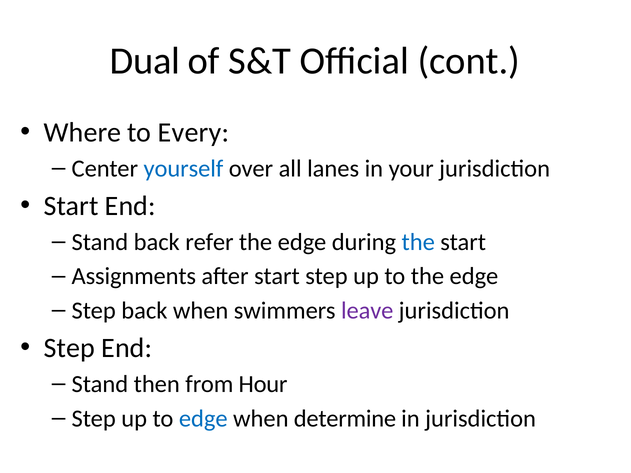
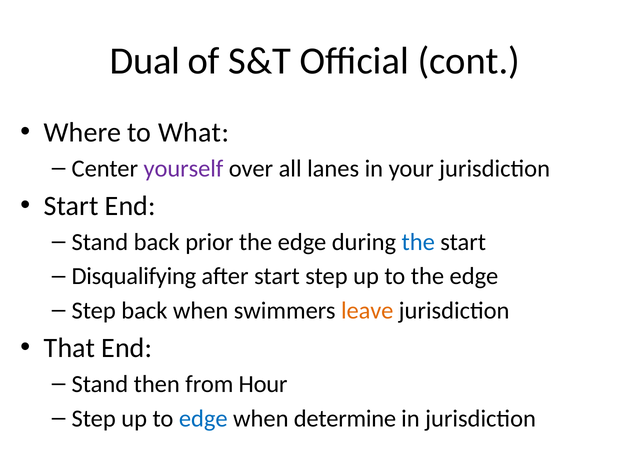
Every: Every -> What
yourself colour: blue -> purple
refer: refer -> prior
Assignments: Assignments -> Disqualifying
leave colour: purple -> orange
Step at (70, 348): Step -> That
